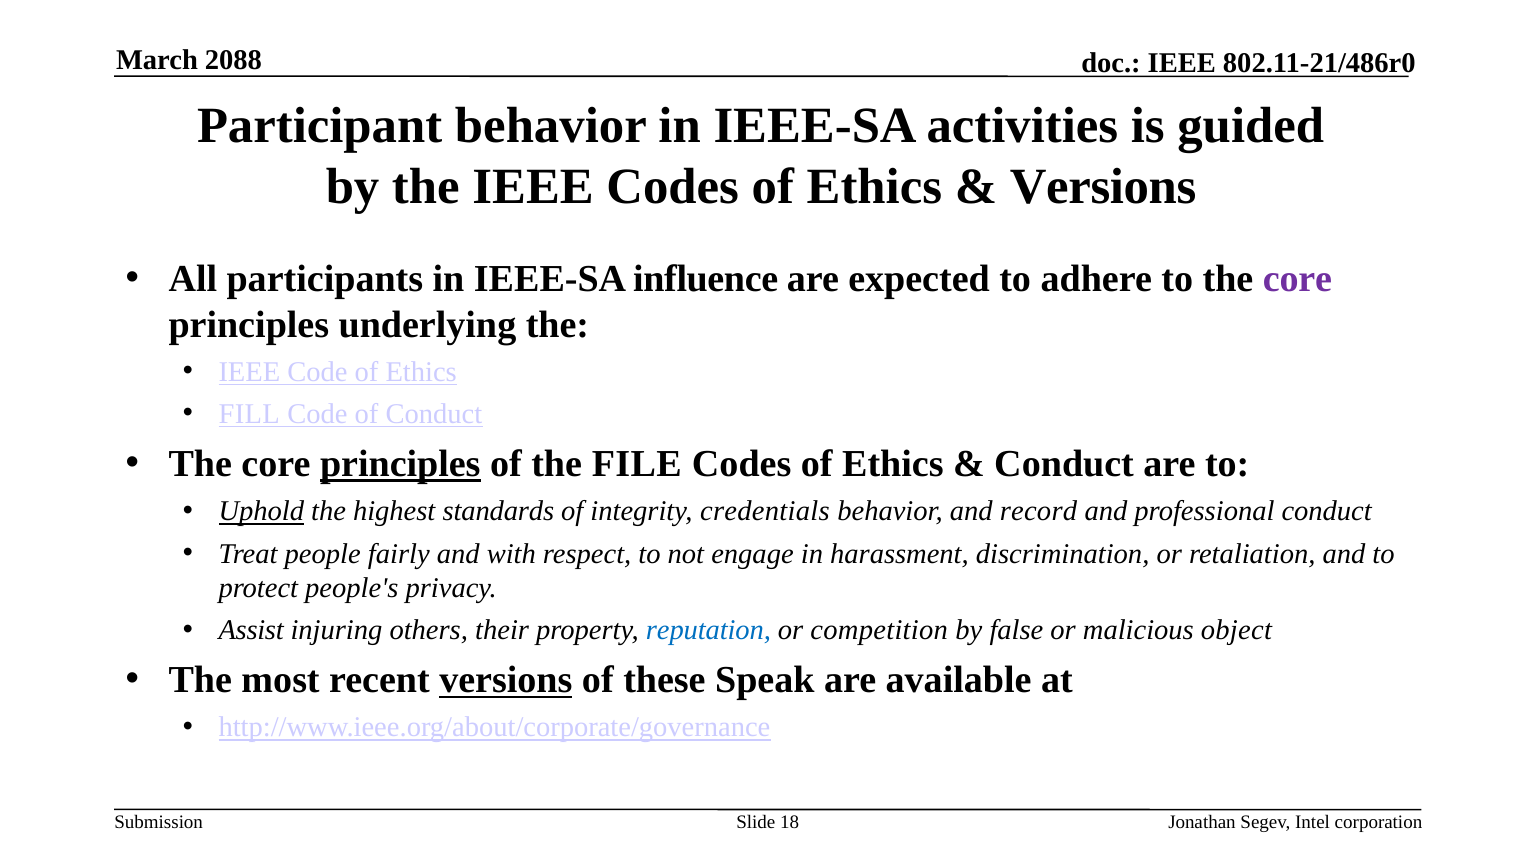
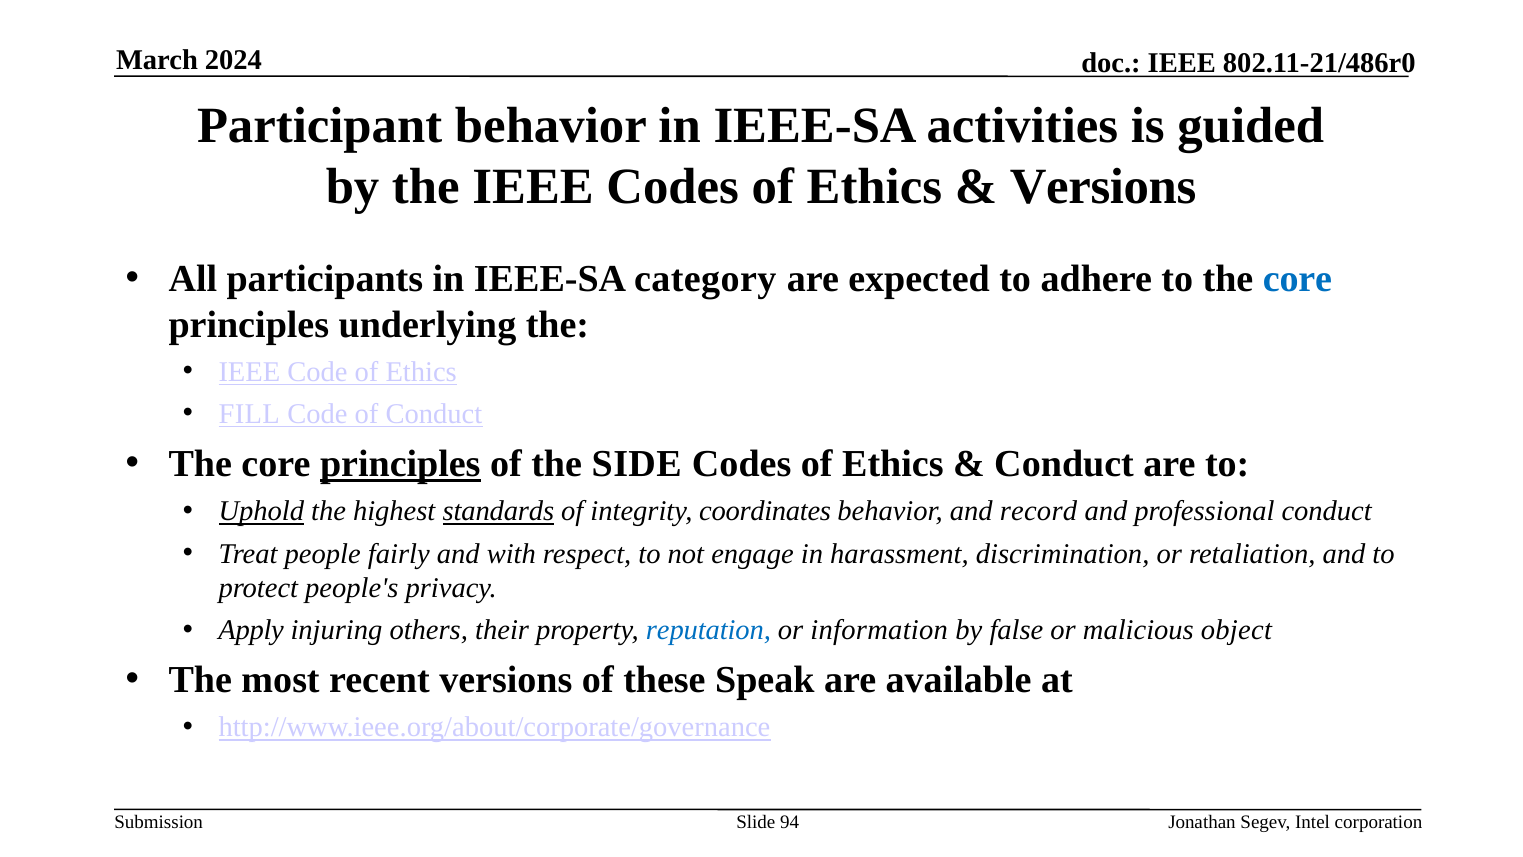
2088: 2088 -> 2024
influence: influence -> category
core at (1297, 279) colour: purple -> blue
FILE: FILE -> SIDE
standards underline: none -> present
credentials: credentials -> coordinates
Assist: Assist -> Apply
competition: competition -> information
versions at (506, 680) underline: present -> none
18: 18 -> 94
